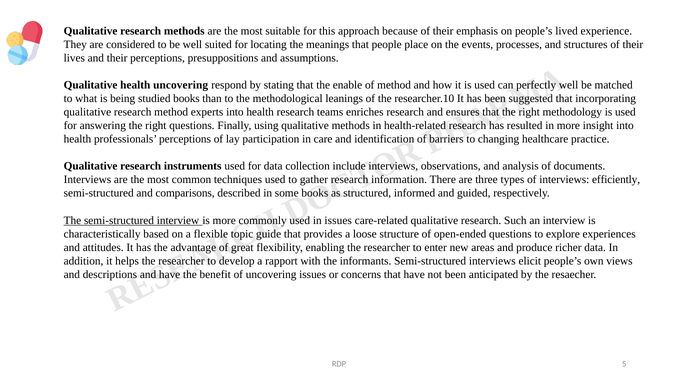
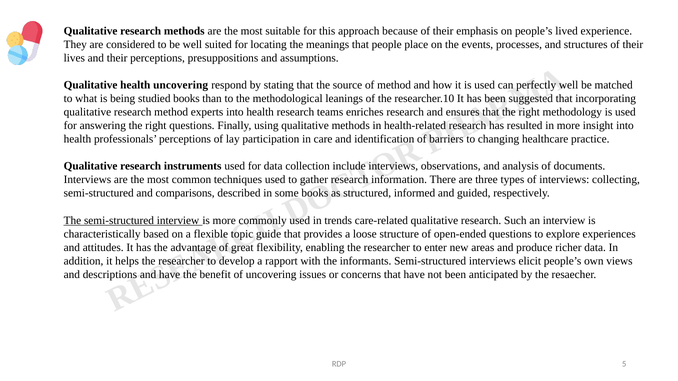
enable: enable -> source
efficiently: efficiently -> collecting
issues at (338, 221): issues -> trends
